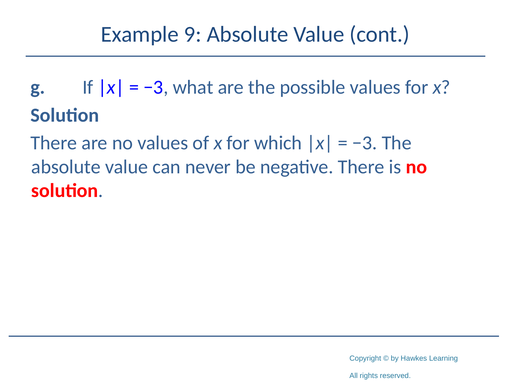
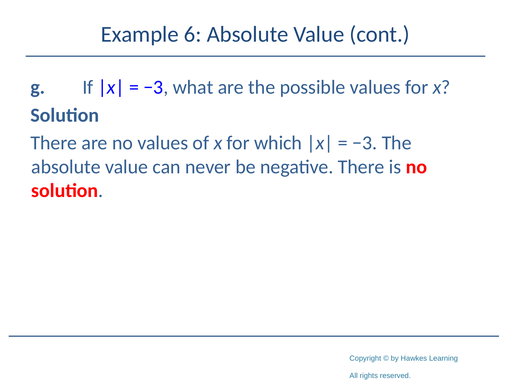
9: 9 -> 6
